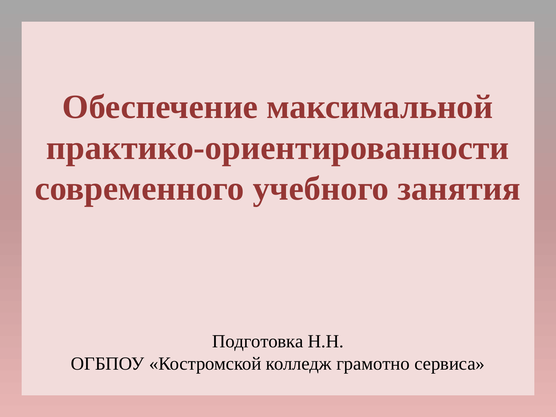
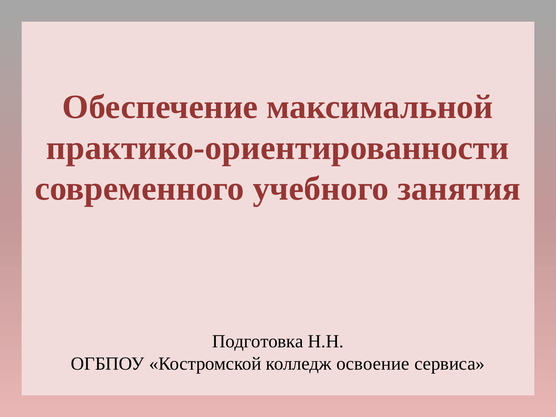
грамотно: грамотно -> освоение
